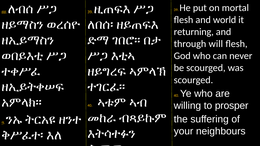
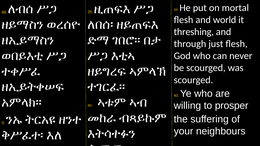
returning: returning -> threshing
will: will -> just
